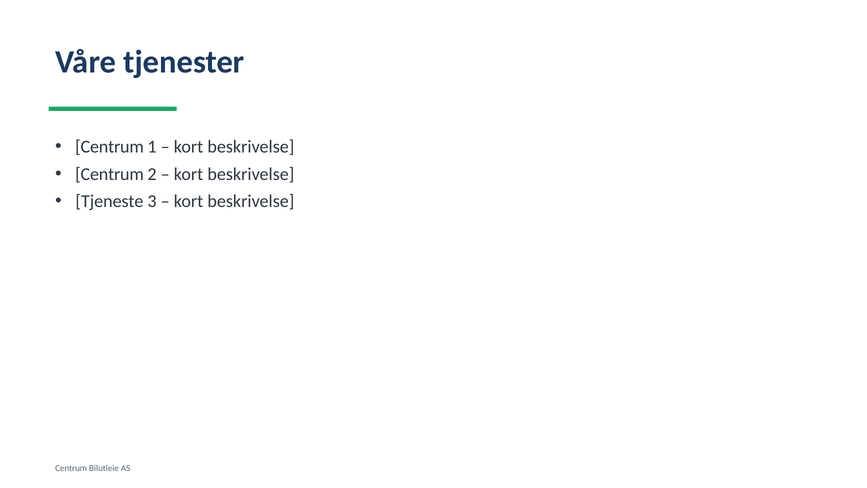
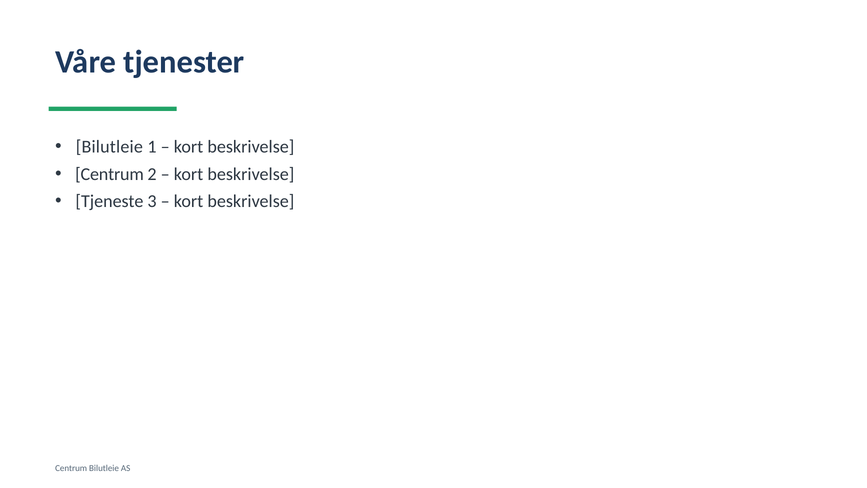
Centrum at (110, 147): Centrum -> Bilutleie
